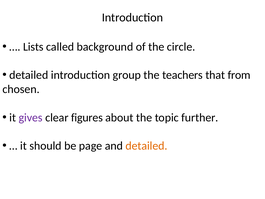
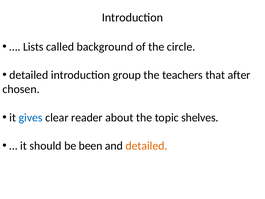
from: from -> after
gives colour: purple -> blue
figures: figures -> reader
further: further -> shelves
page: page -> been
